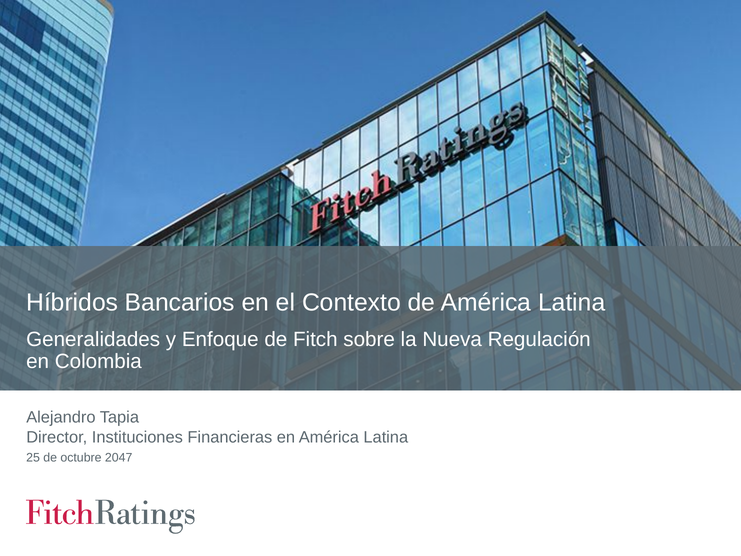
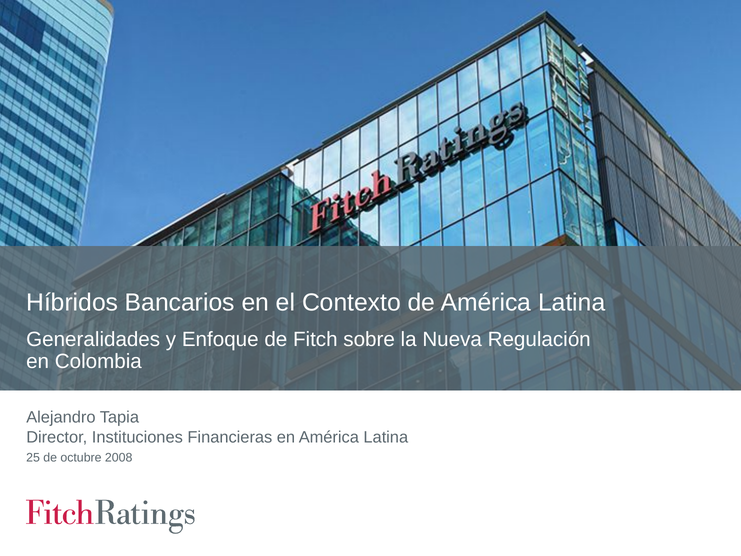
2047: 2047 -> 2008
